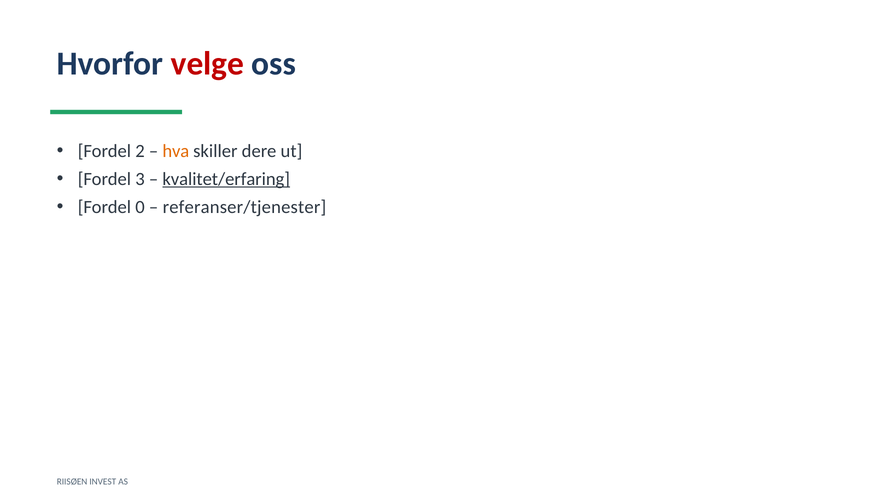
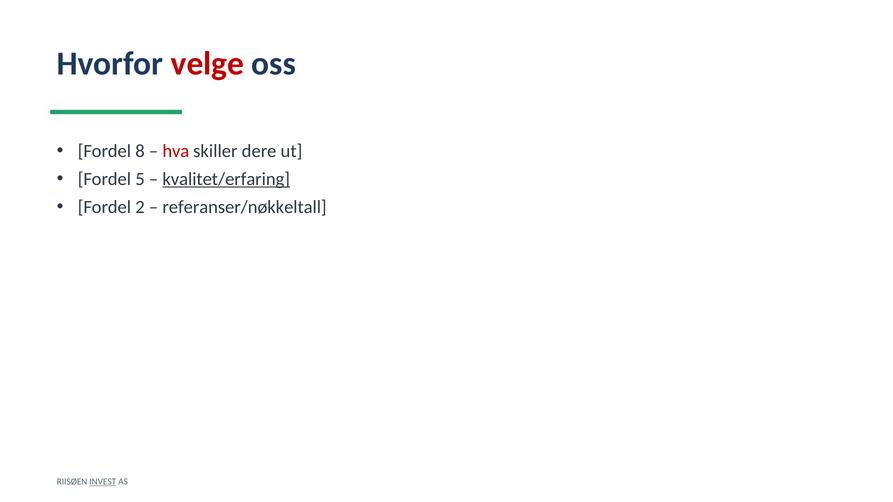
2: 2 -> 8
hva colour: orange -> red
3: 3 -> 5
0: 0 -> 2
referanser/tjenester: referanser/tjenester -> referanser/nøkkeltall
INVEST underline: none -> present
